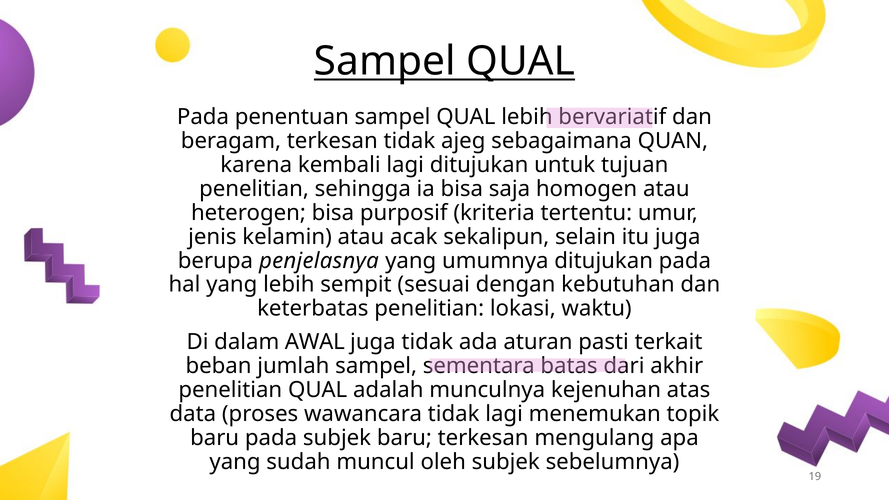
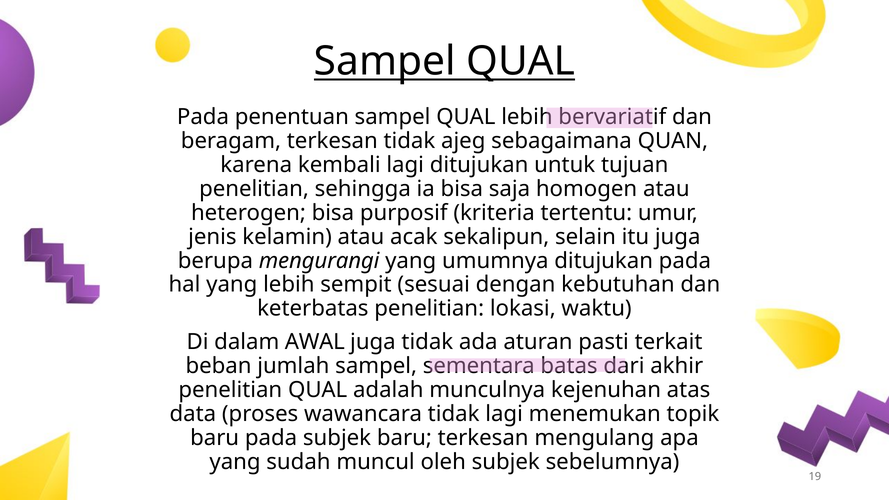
penjelasnya: penjelasnya -> mengurangi
